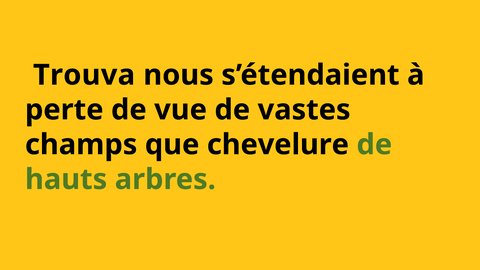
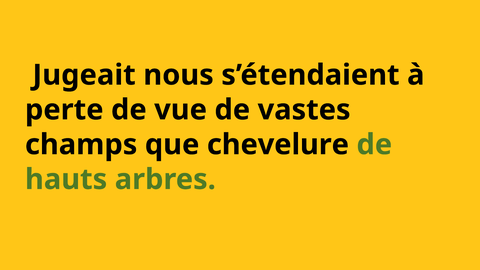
Trouva: Trouva -> Jugeait
